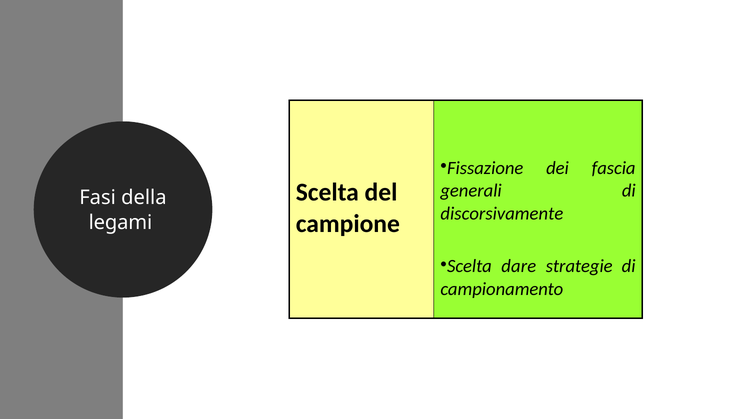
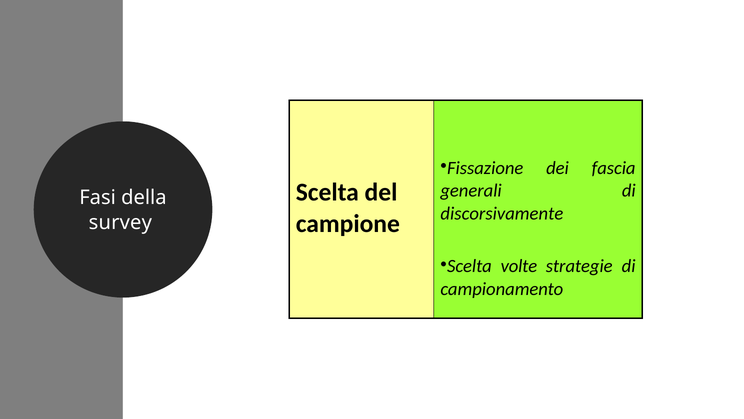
legami: legami -> survey
dare: dare -> volte
